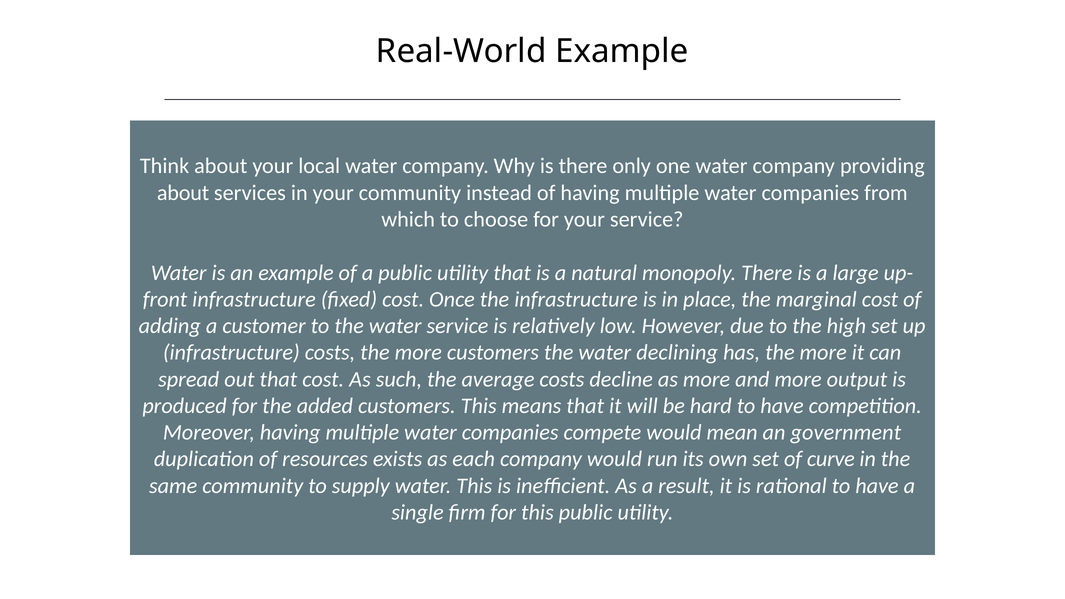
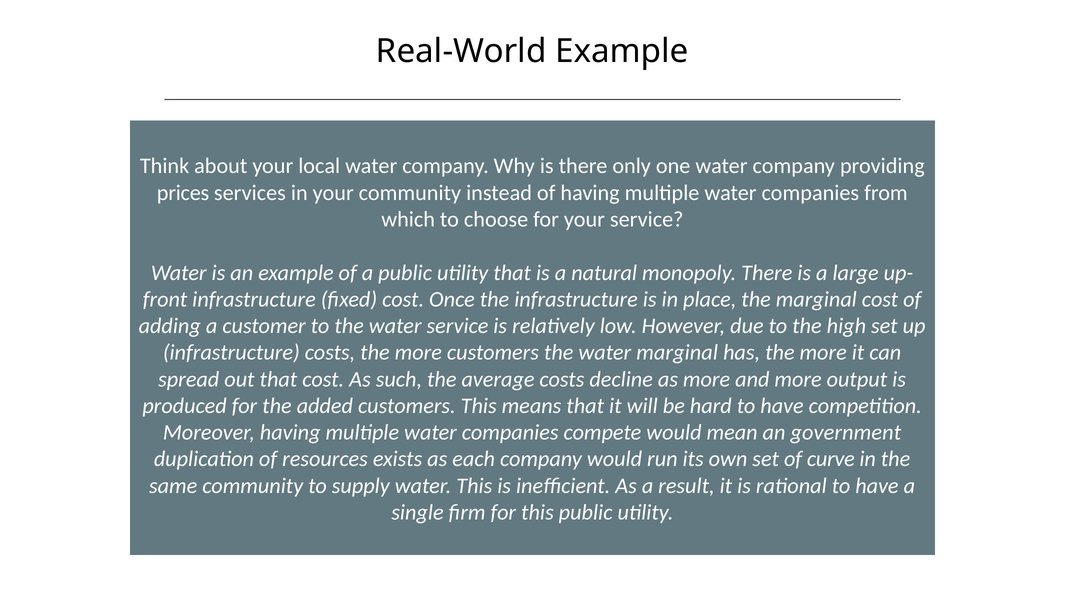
about at (183, 193): about -> prices
water declining: declining -> marginal
